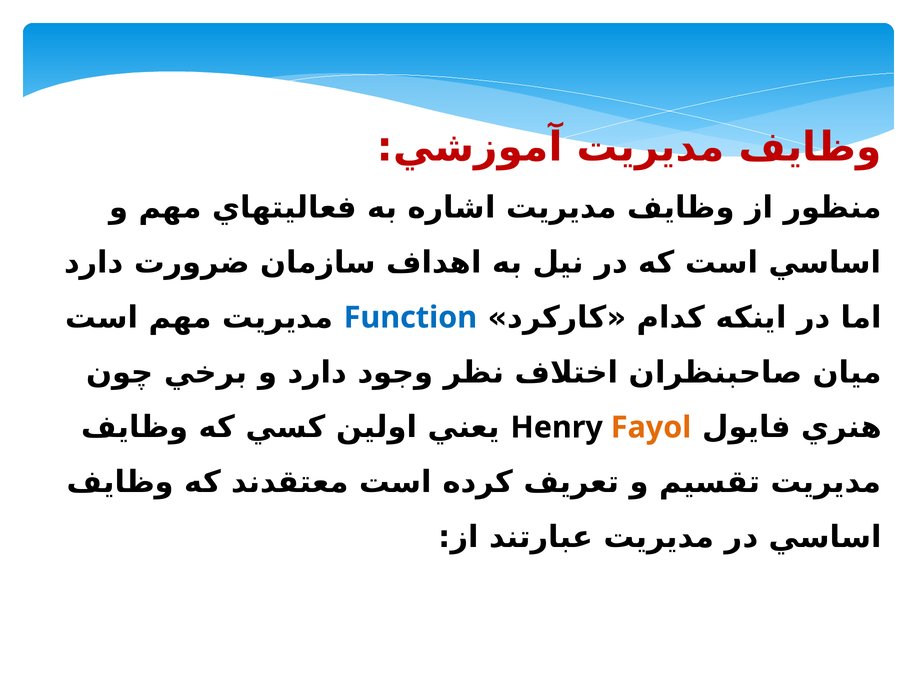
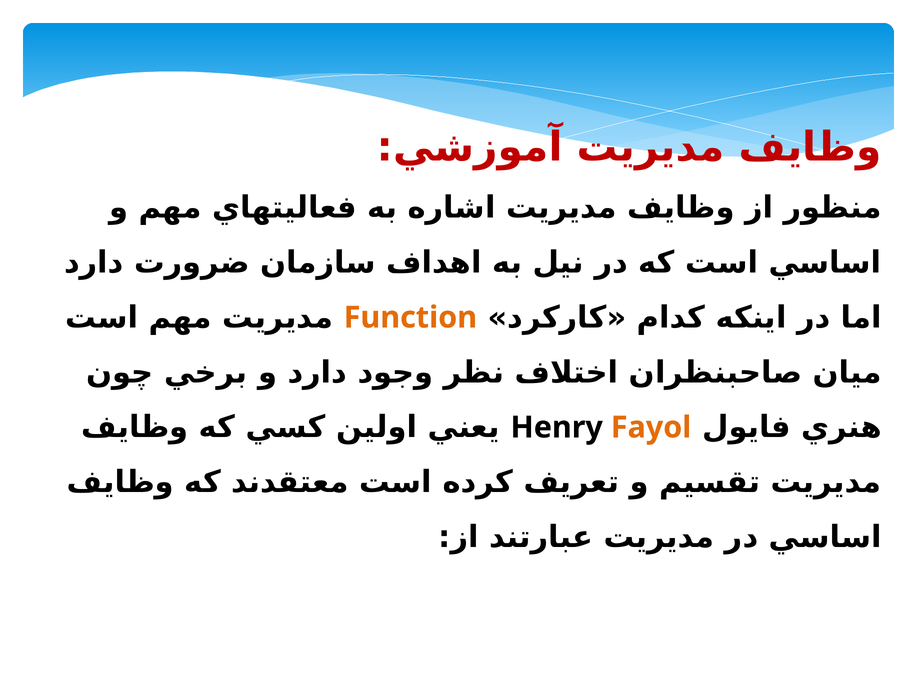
Function colour: blue -> orange
